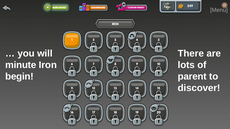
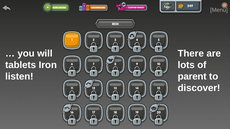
minute: minute -> tablets
begin: begin -> listen
